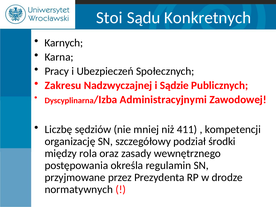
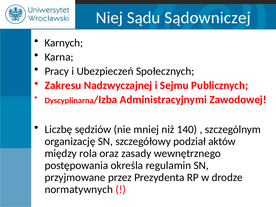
Stoi: Stoi -> Niej
Konkretnych: Konkretnych -> Sądowniczej
Sądzie: Sądzie -> Sejmu
411: 411 -> 140
kompetencji: kompetencji -> szczególnym
środki: środki -> aktów
